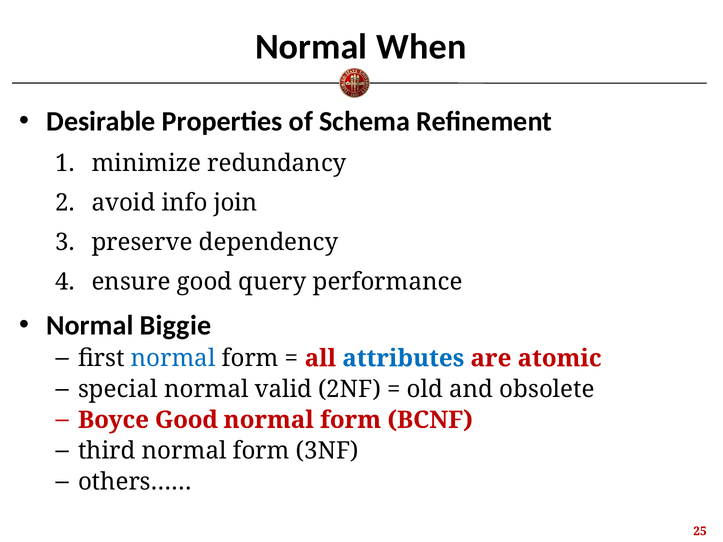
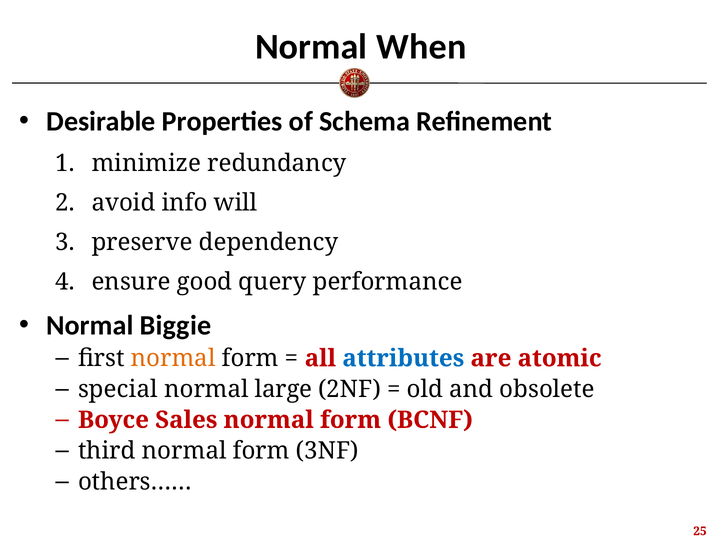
join: join -> will
normal at (173, 358) colour: blue -> orange
valid: valid -> large
Boyce Good: Good -> Sales
